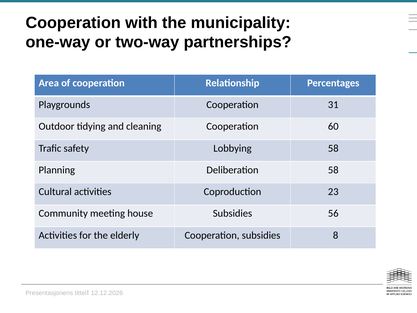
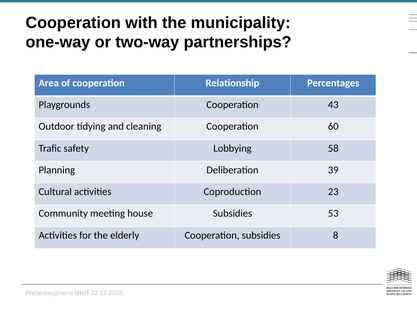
31: 31 -> 43
Deliberation 58: 58 -> 39
56: 56 -> 53
